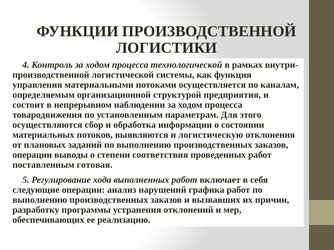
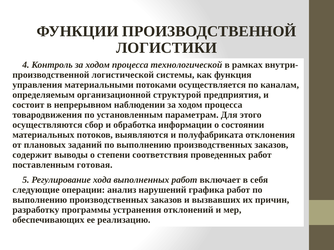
логистическую: логистическую -> полуфабриката
операции at (32, 155): операции -> содержит
